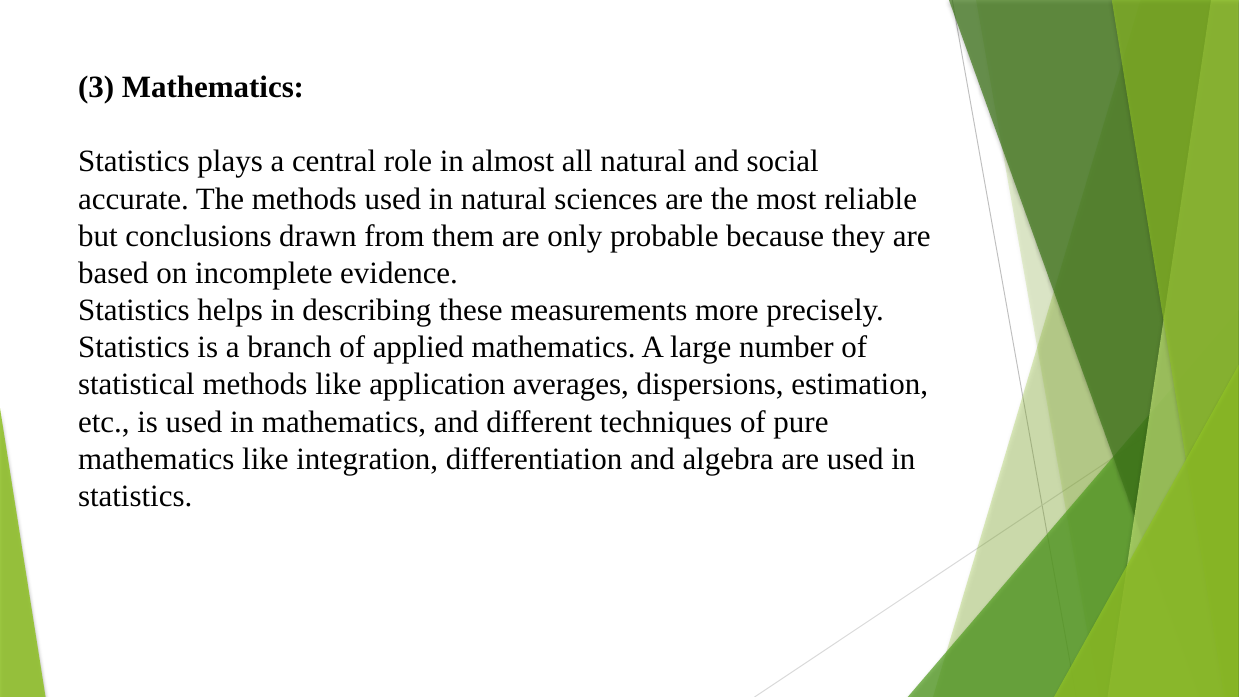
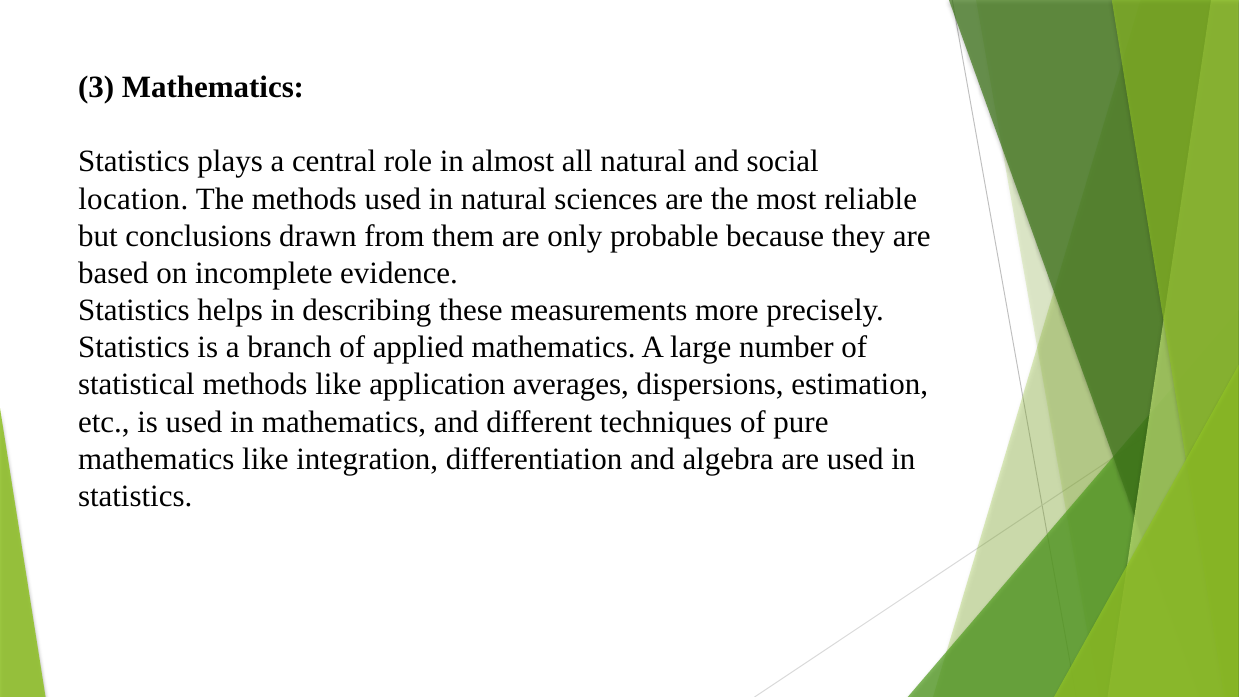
accurate: accurate -> location
